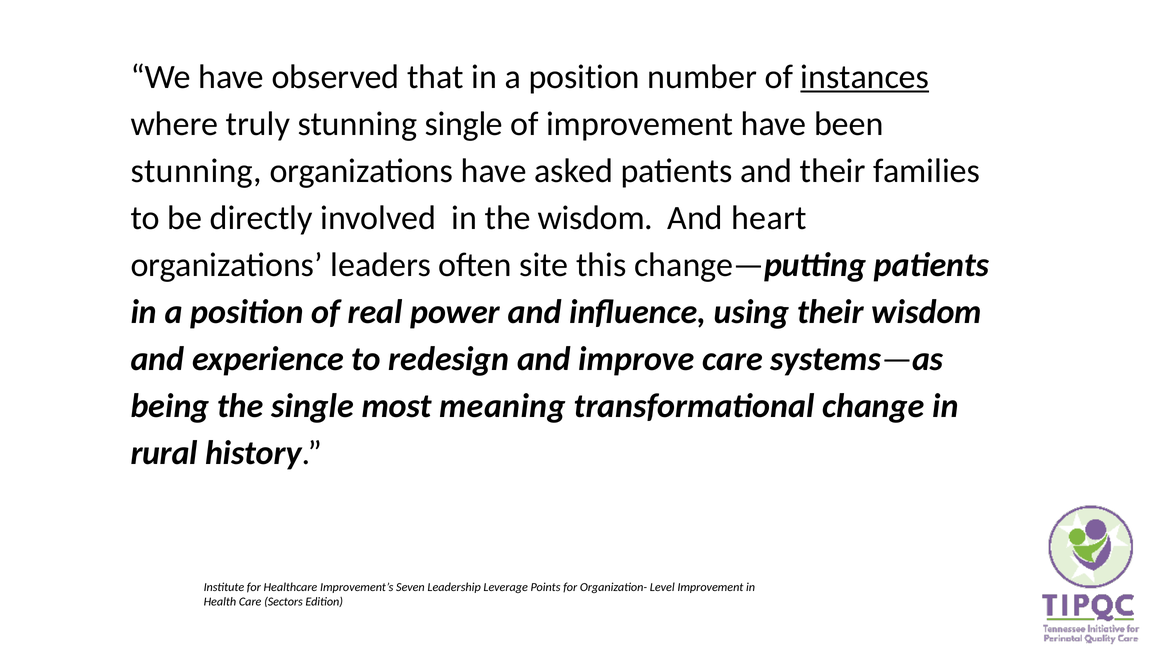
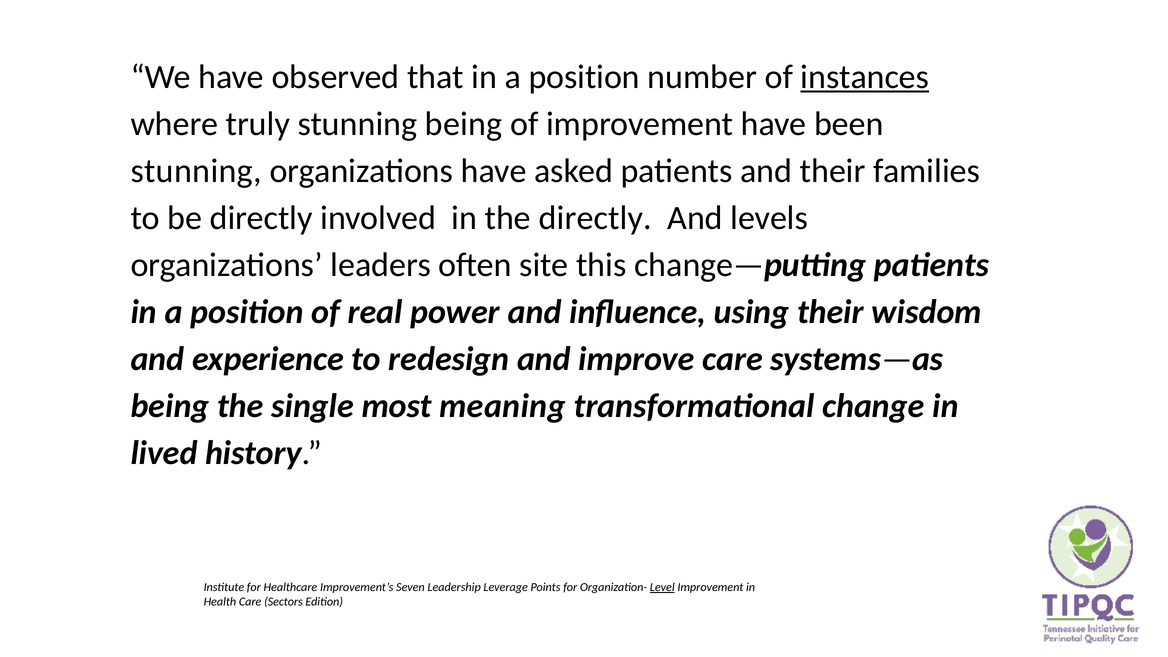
stunning single: single -> being
the wisdom: wisdom -> directly
heart: heart -> levels
rural: rural -> lived
Level underline: none -> present
